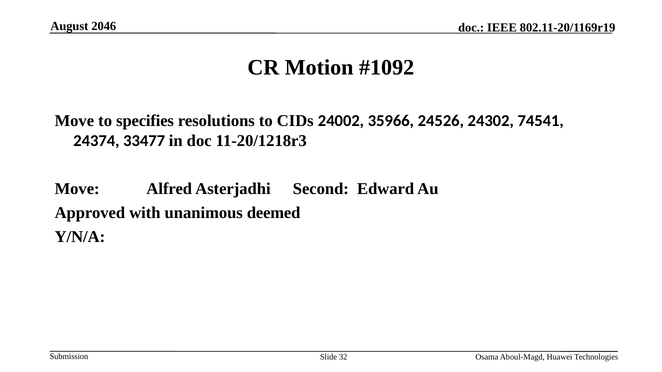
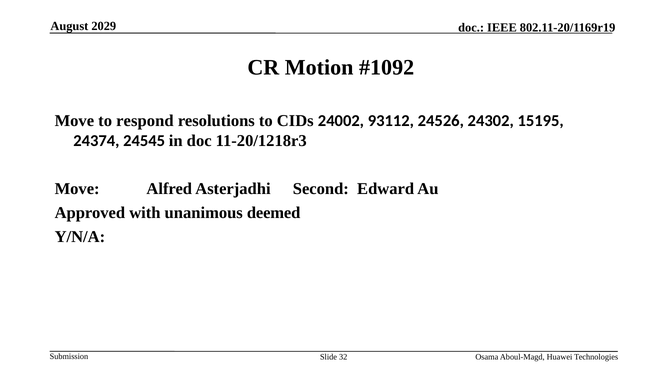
2046: 2046 -> 2029
specifies: specifies -> respond
35966: 35966 -> 93112
74541: 74541 -> 15195
33477: 33477 -> 24545
